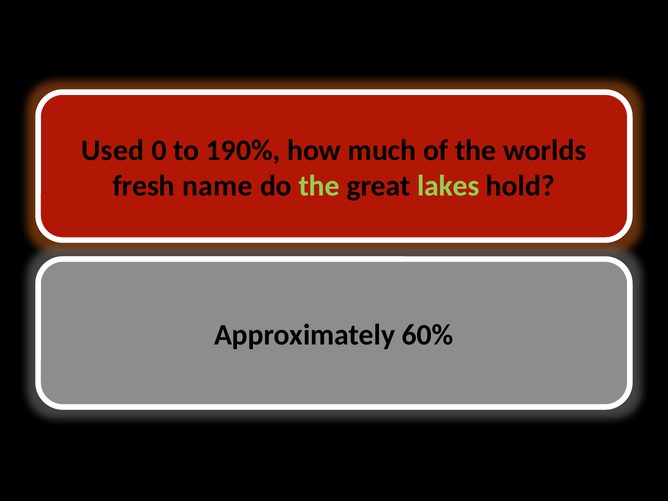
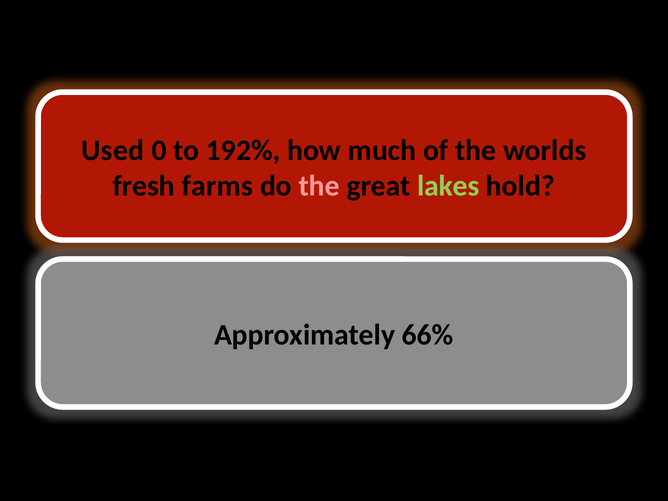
190%: 190% -> 192%
name: name -> farms
the at (319, 186) colour: light green -> pink
60%: 60% -> 66%
